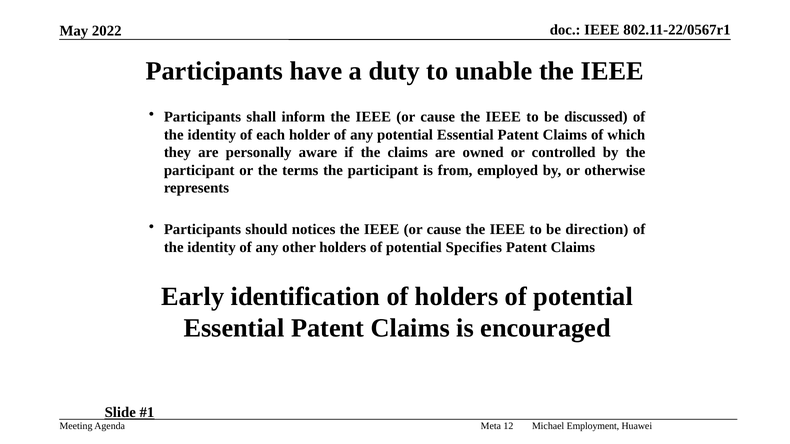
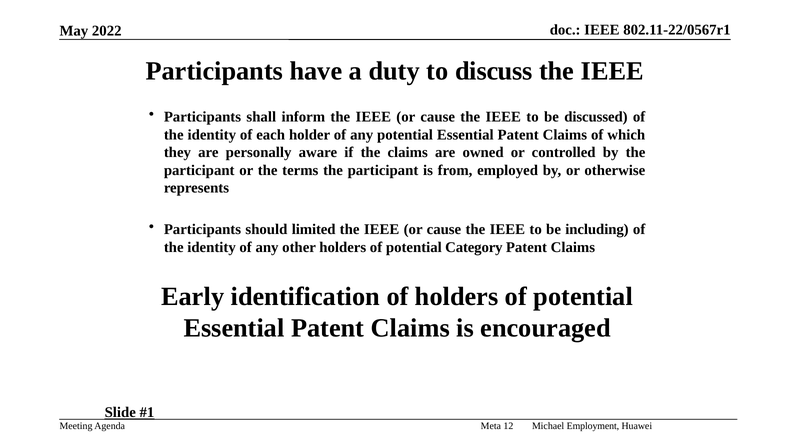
unable: unable -> discuss
notices: notices -> limited
direction: direction -> including
Specifies: Specifies -> Category
